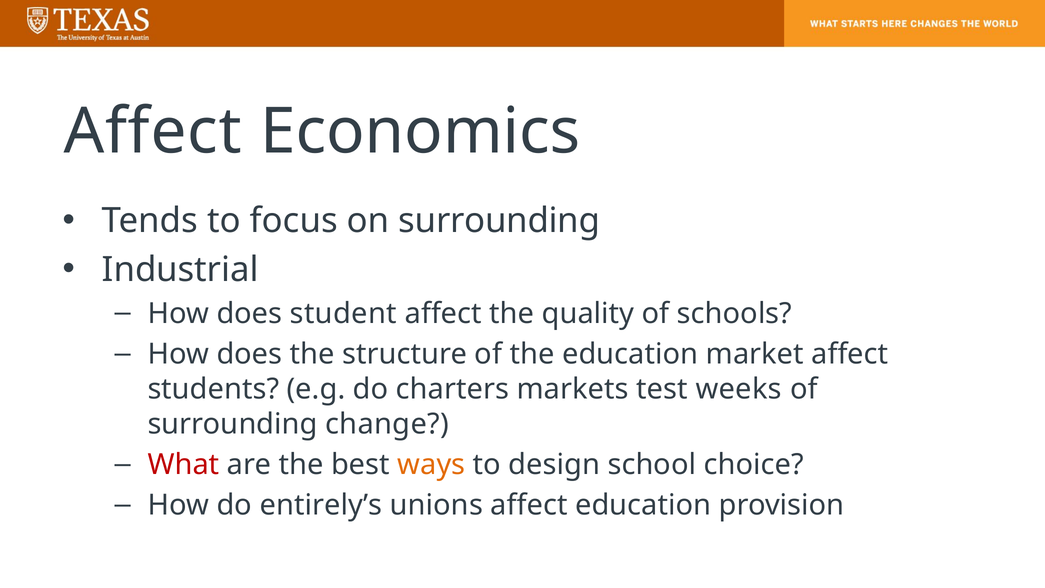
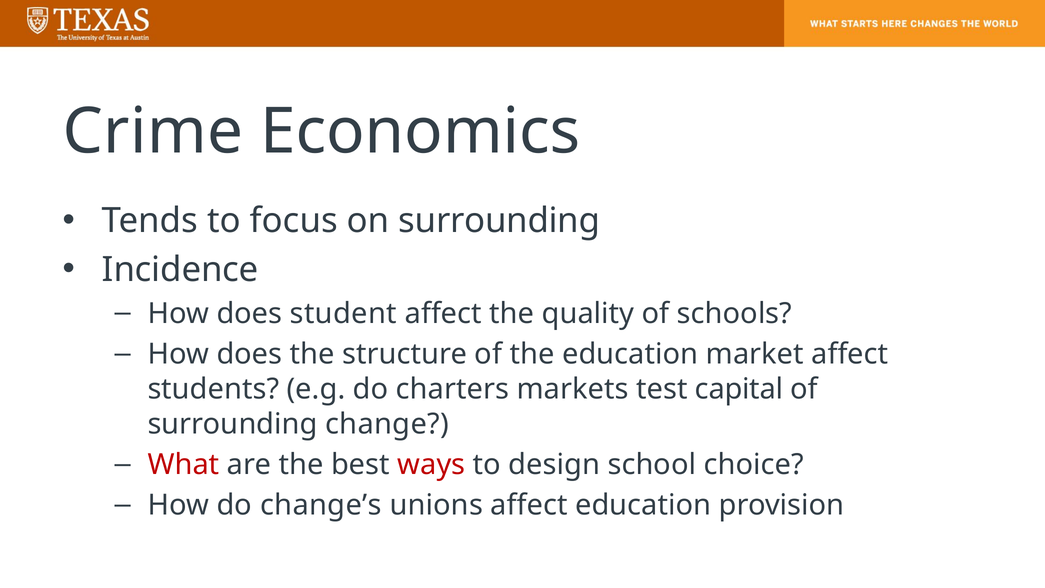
Affect at (153, 132): Affect -> Crime
Industrial: Industrial -> Incidence
weeks: weeks -> capital
ways colour: orange -> red
entirely’s: entirely’s -> change’s
